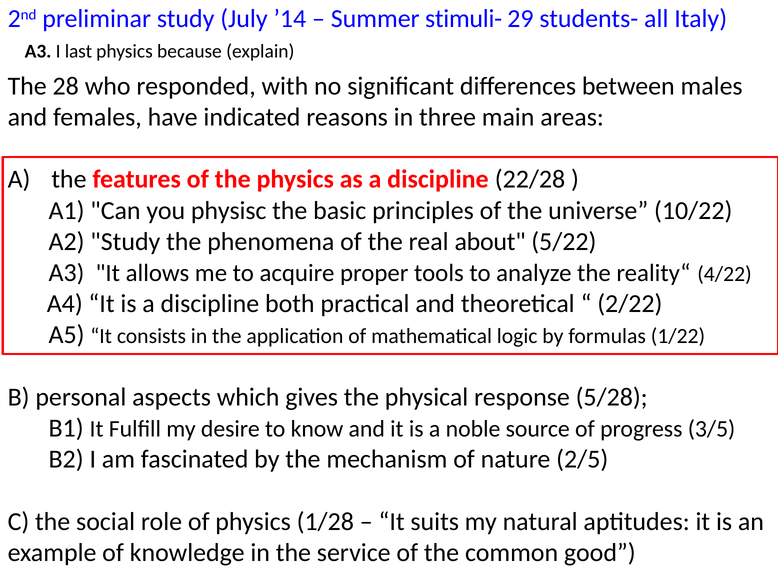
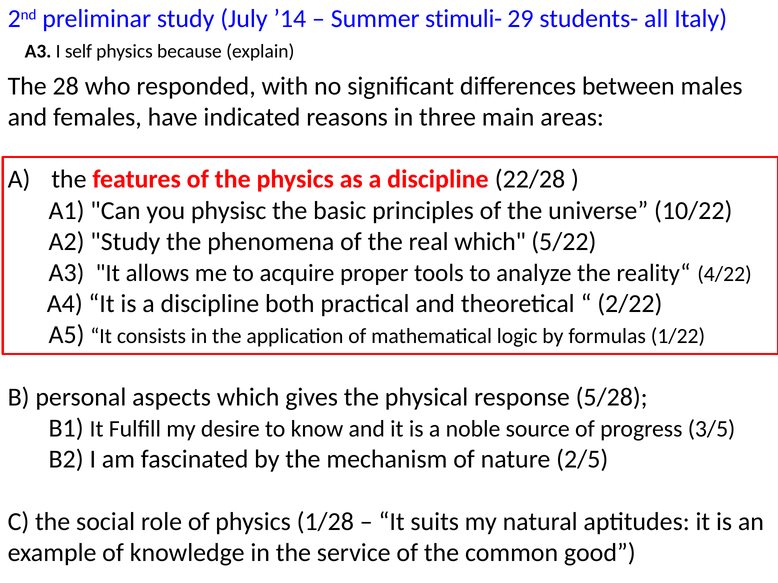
last: last -> self
real about: about -> which
